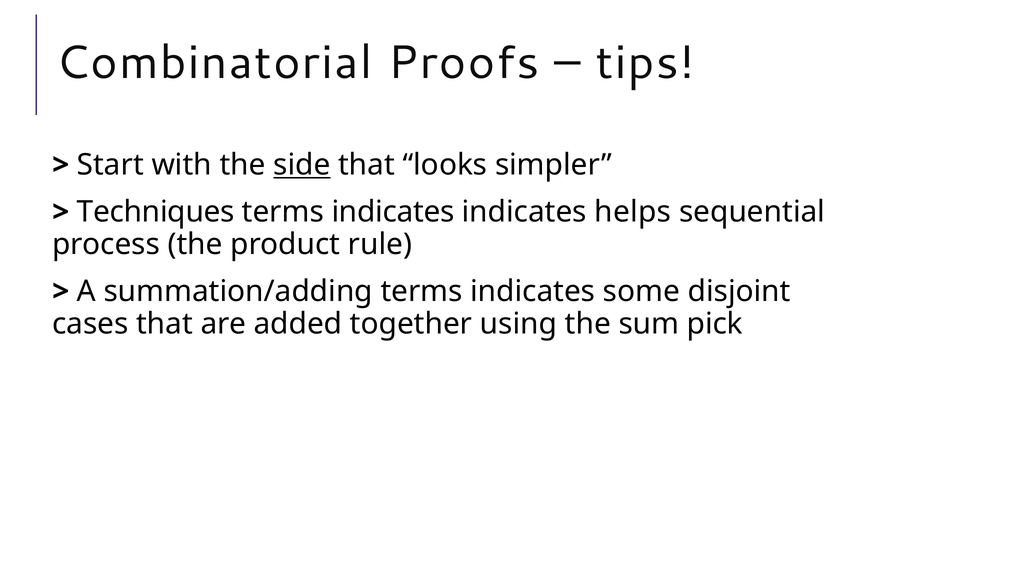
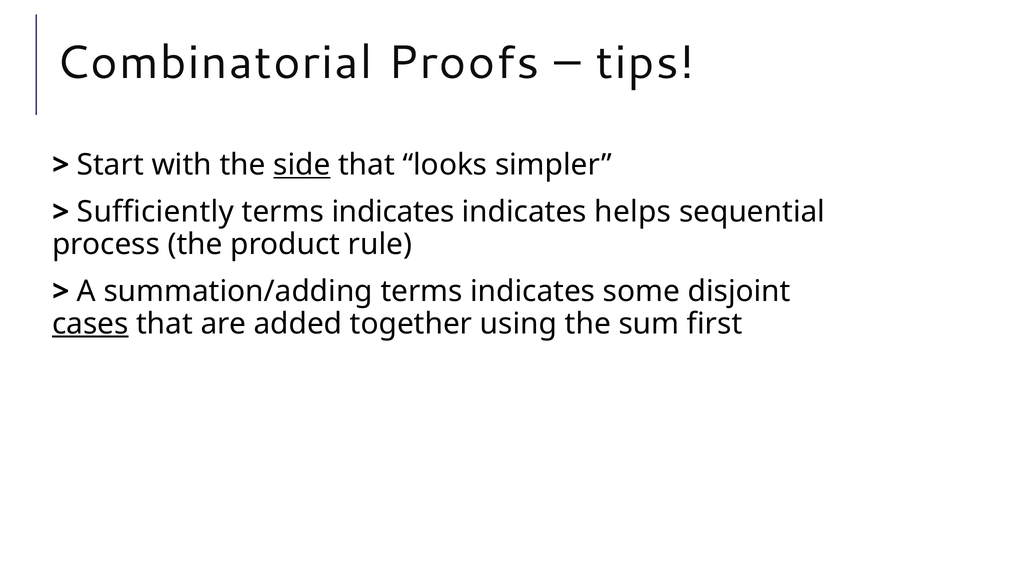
Techniques: Techniques -> Sufficiently
cases underline: none -> present
pick: pick -> first
